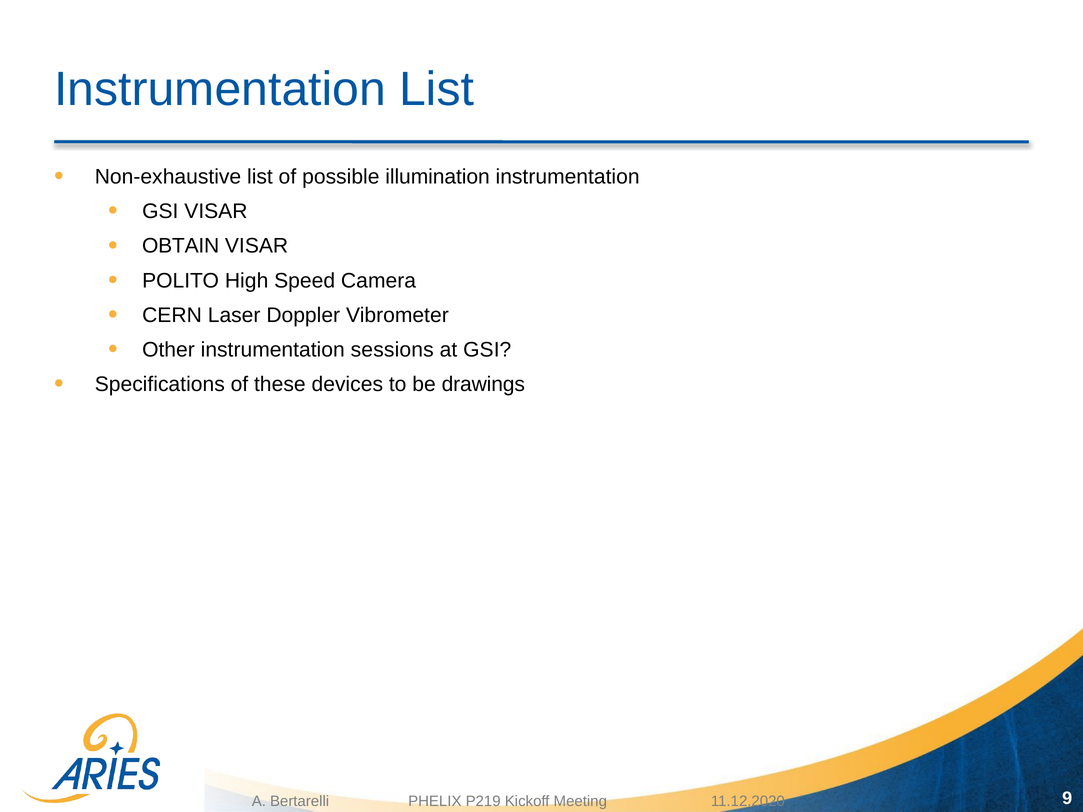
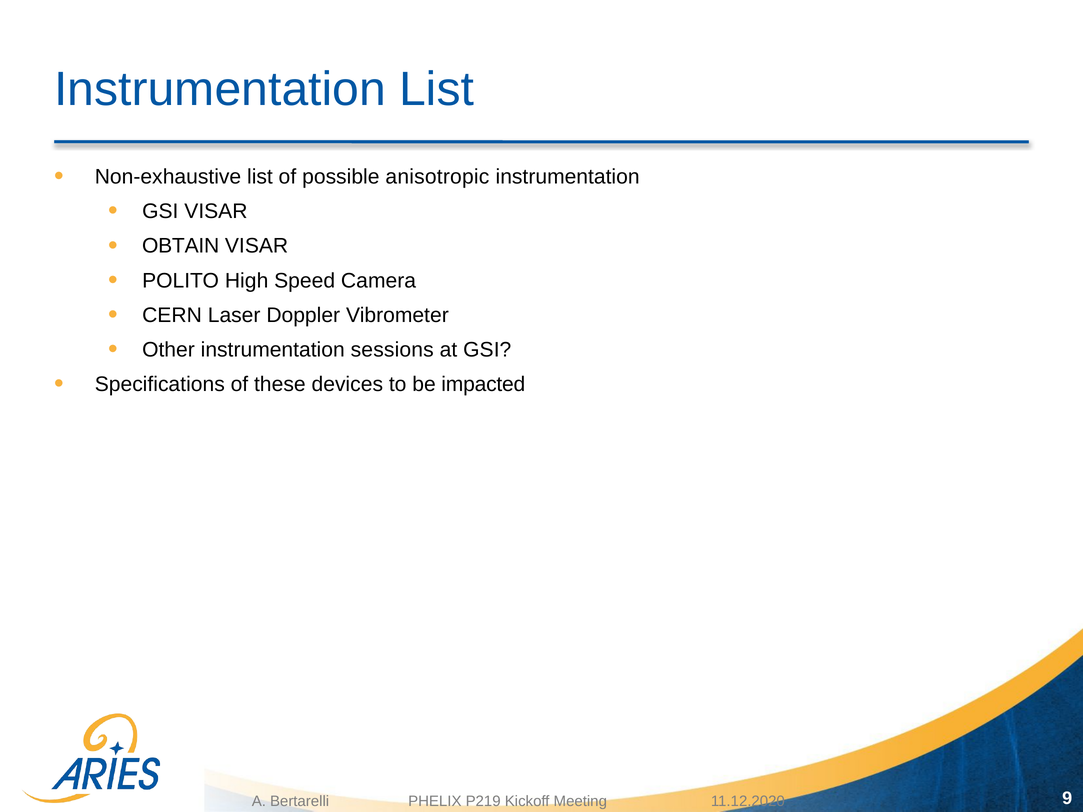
illumination: illumination -> anisotropic
drawings: drawings -> impacted
